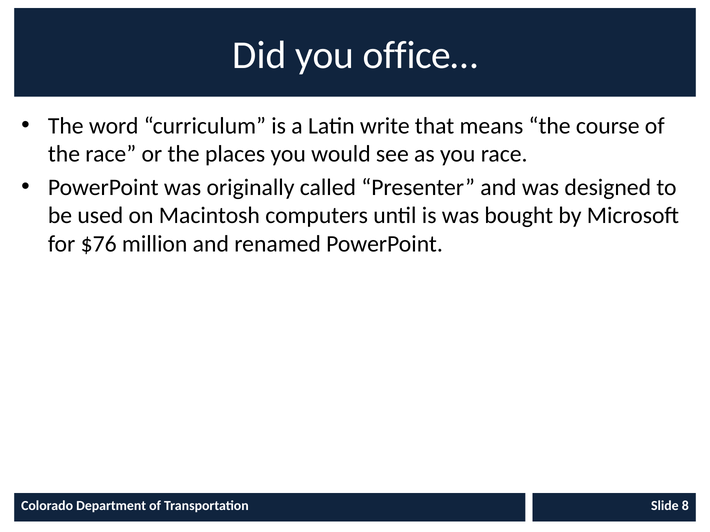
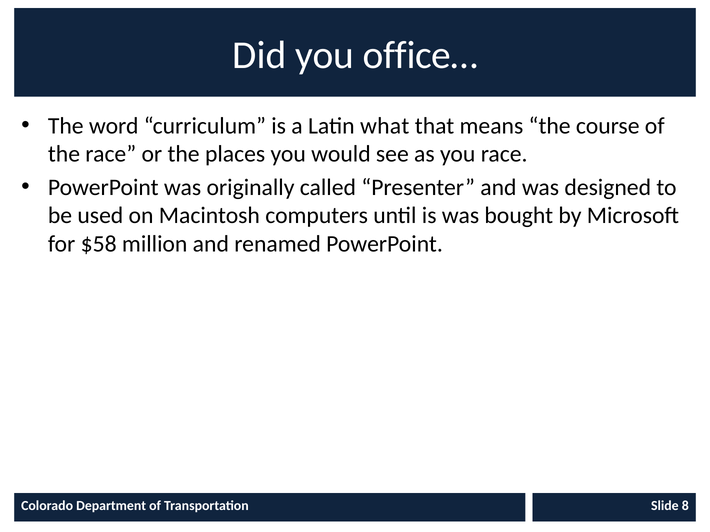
write: write -> what
$76: $76 -> $58
